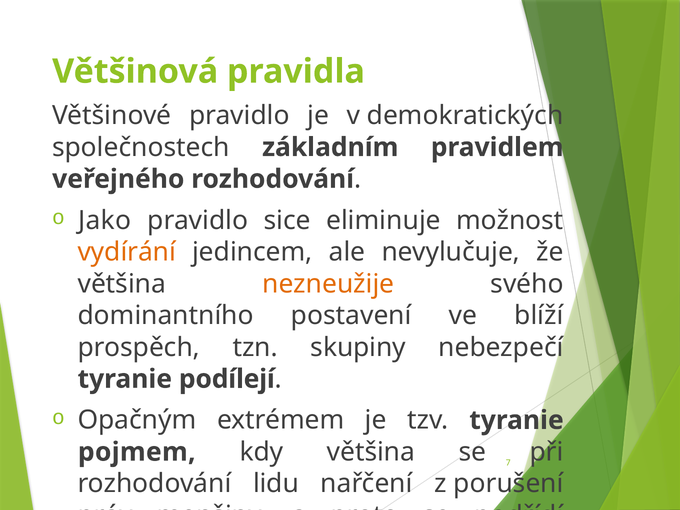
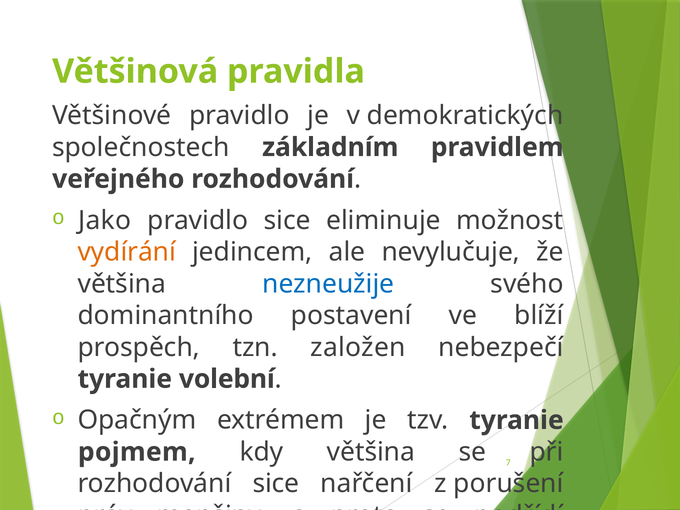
nezneužije colour: orange -> blue
skupiny: skupiny -> založen
podílejí: podílejí -> volební
rozhodování lidu: lidu -> sice
